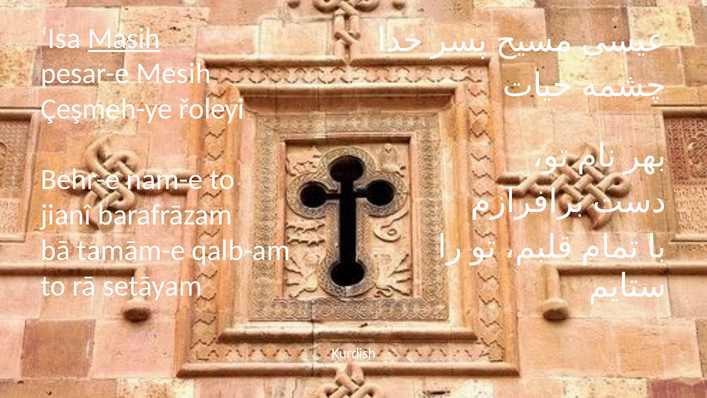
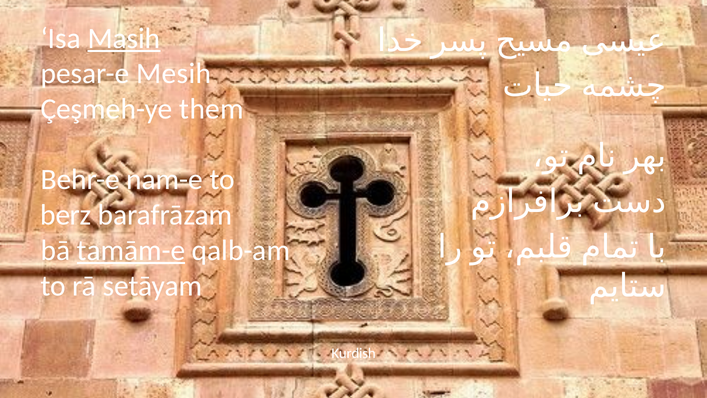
řoleyi: řoleyi -> them
jianî: jianî -> berz
tamām-e underline: none -> present
